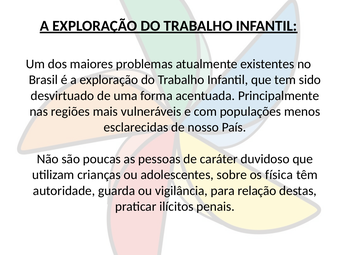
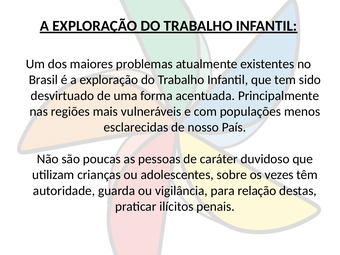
física: física -> vezes
